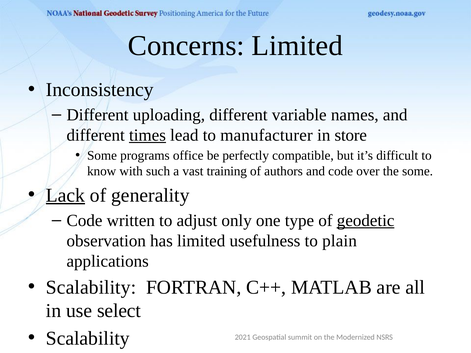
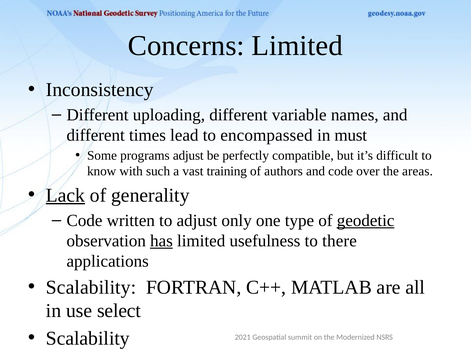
times underline: present -> none
manufacturer: manufacturer -> encompassed
store: store -> must
programs office: office -> adjust
the some: some -> areas
has underline: none -> present
plain: plain -> there
